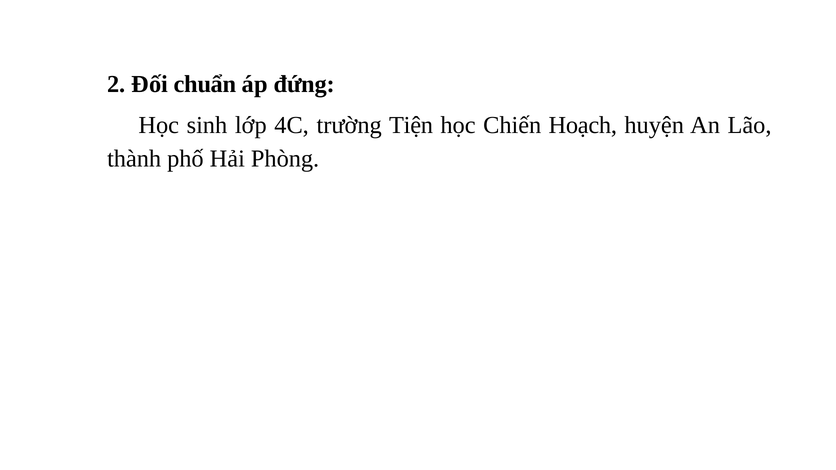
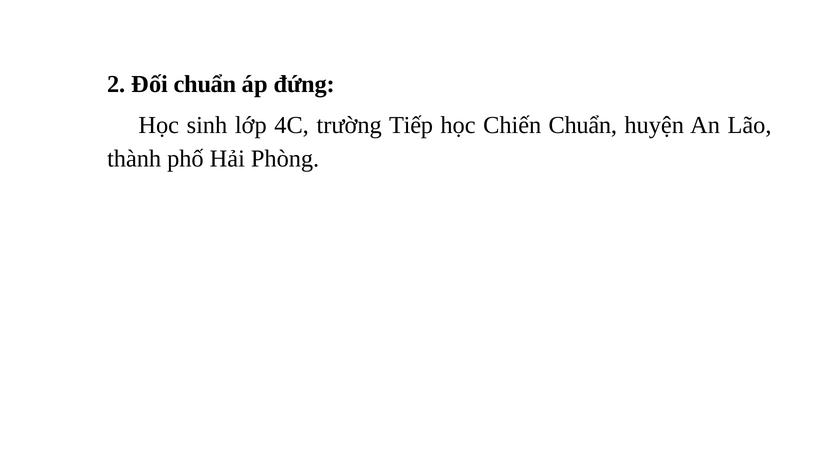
Tiện: Tiện -> Tiếp
Chiến Hoạch: Hoạch -> Chuẩn
